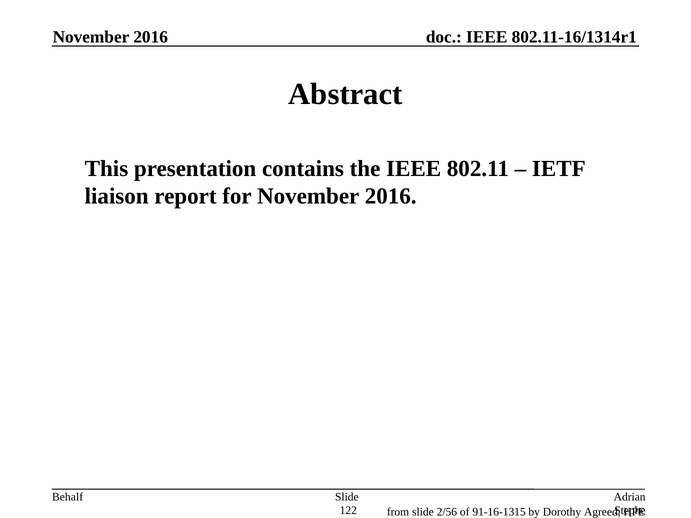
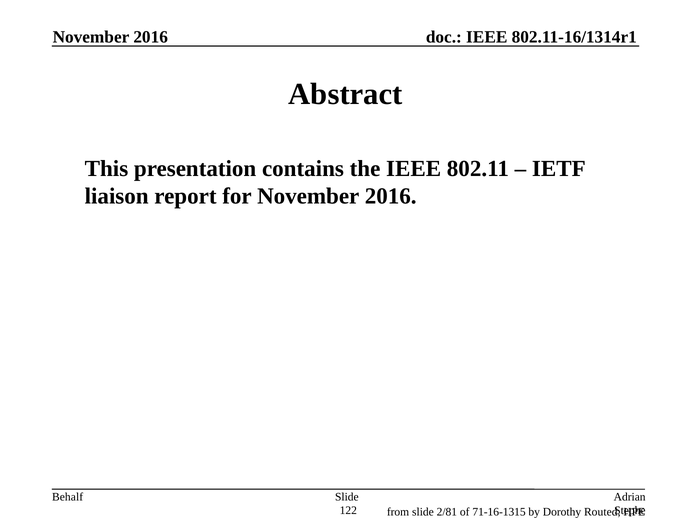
2/56: 2/56 -> 2/81
91-16-1315: 91-16-1315 -> 71-16-1315
Agreed: Agreed -> Routed
